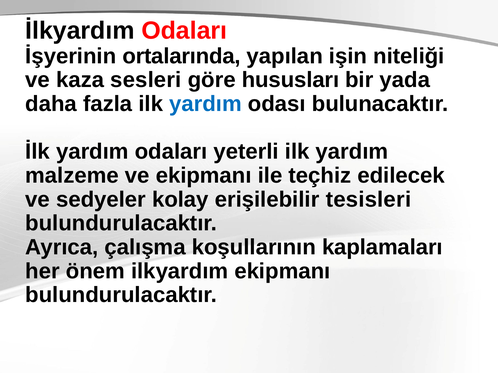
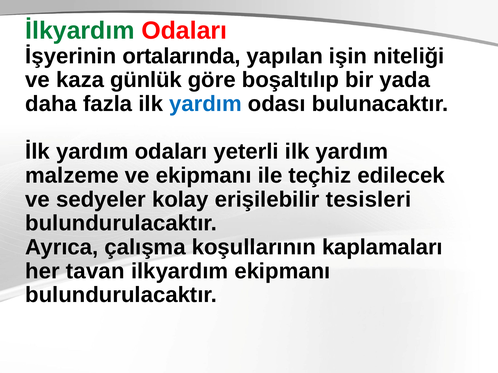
İlkyardım colour: black -> green
sesleri: sesleri -> günlük
hususları: hususları -> boşaltılıp
önem: önem -> tavan
